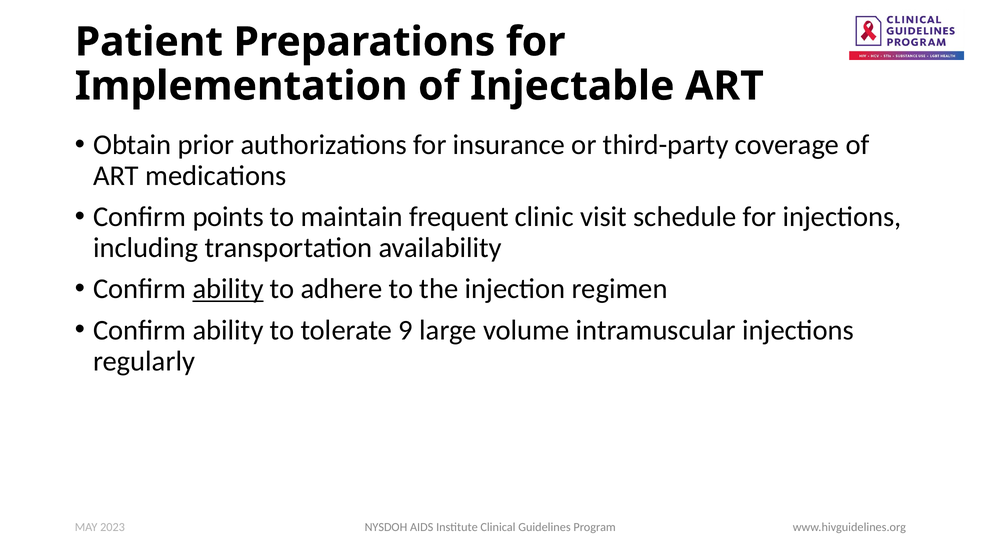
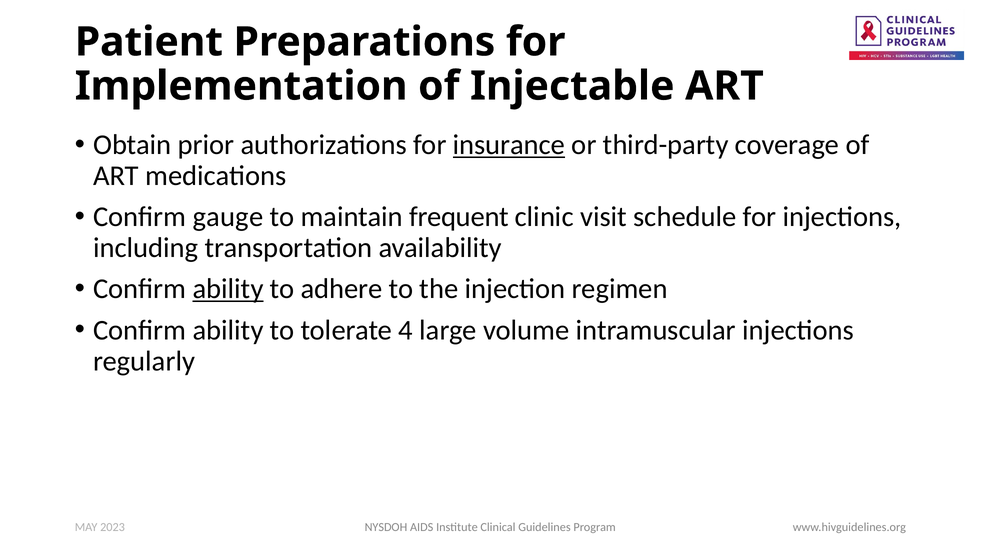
insurance underline: none -> present
points: points -> gauge
9: 9 -> 4
